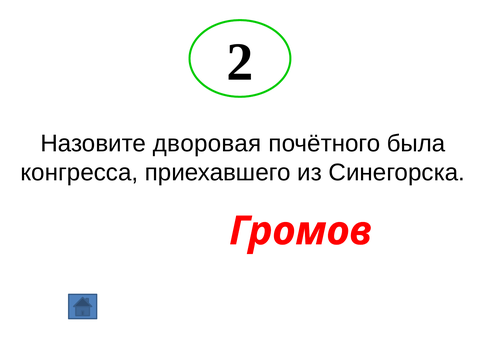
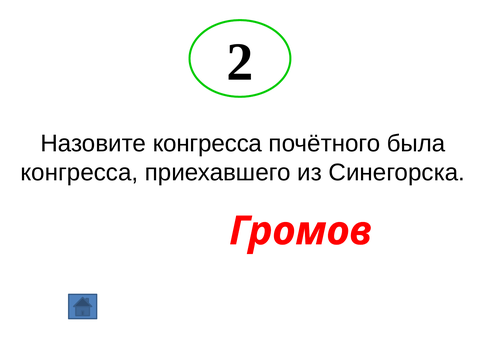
Назовите дворовая: дворовая -> конгресса
